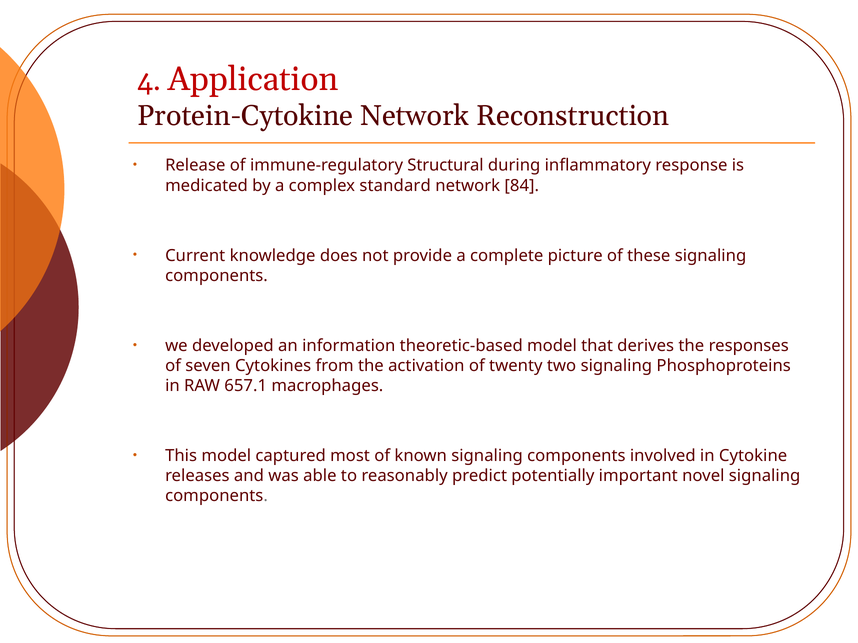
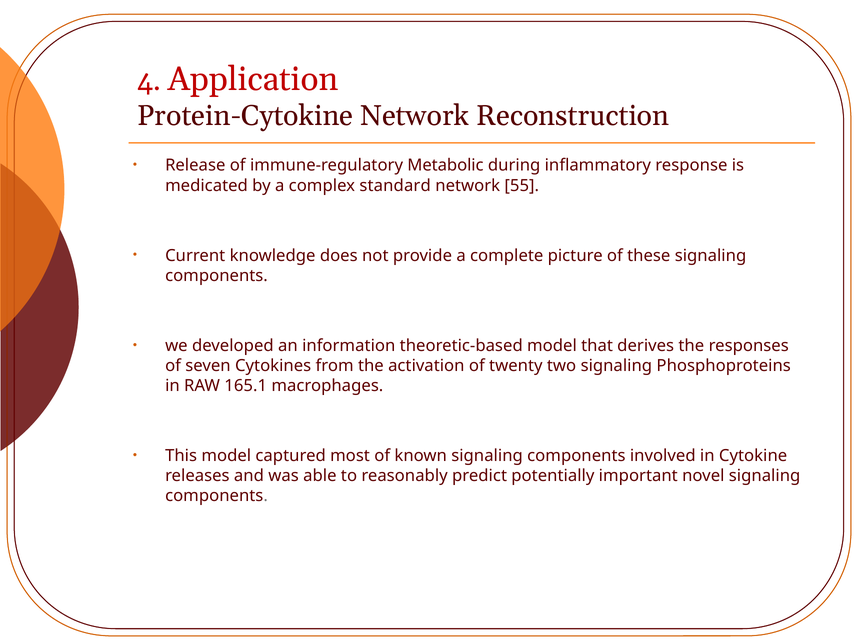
Structural: Structural -> Metabolic
84: 84 -> 55
657.1: 657.1 -> 165.1
